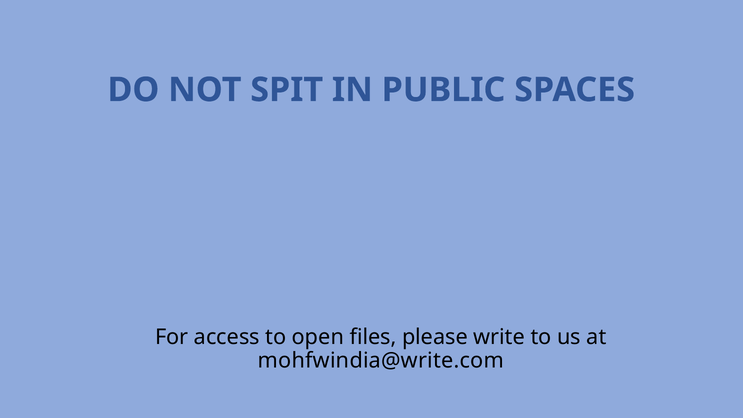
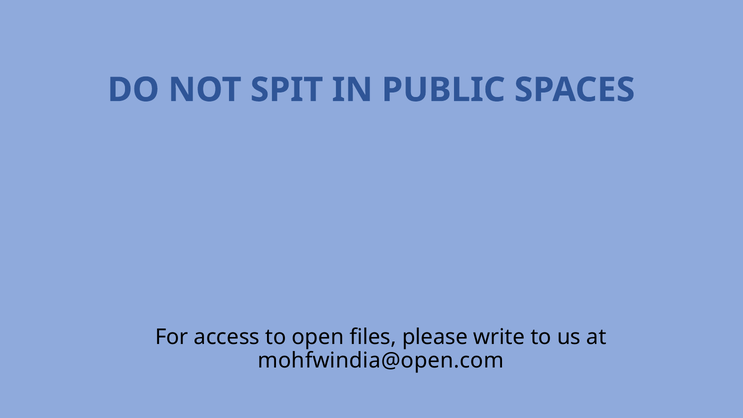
mohfwindia@write.com: mohfwindia@write.com -> mohfwindia@open.com
